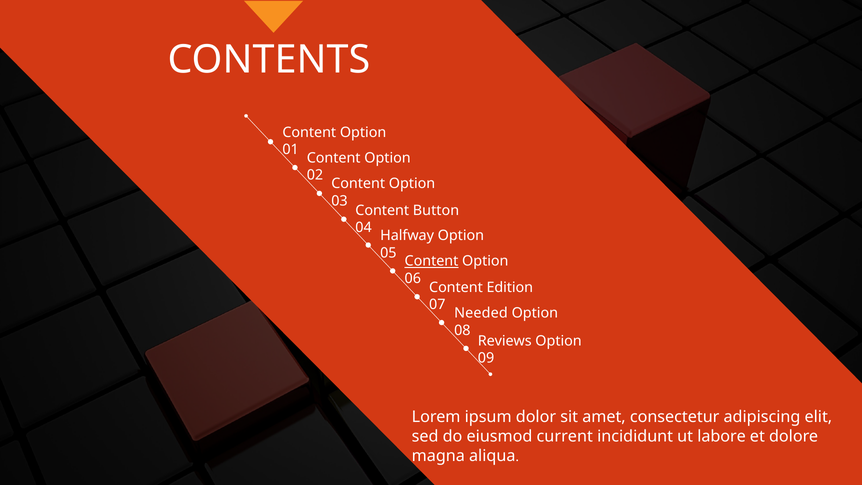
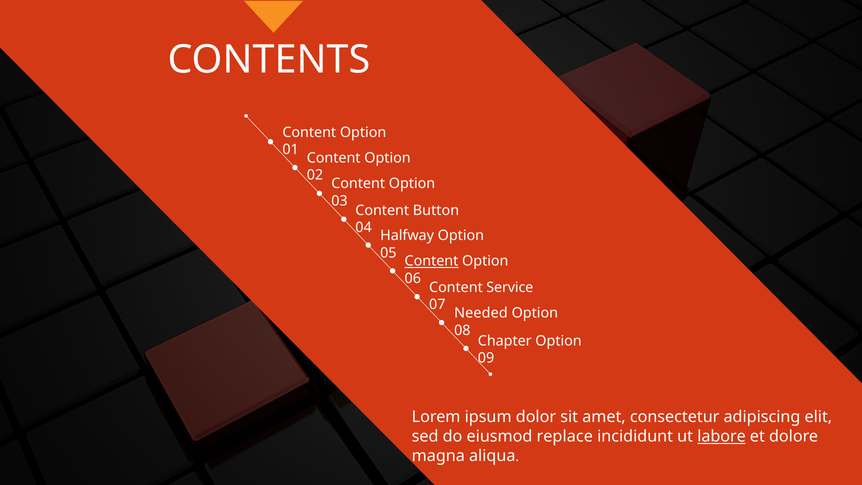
Edition: Edition -> Service
Reviews: Reviews -> Chapter
current: current -> replace
labore underline: none -> present
